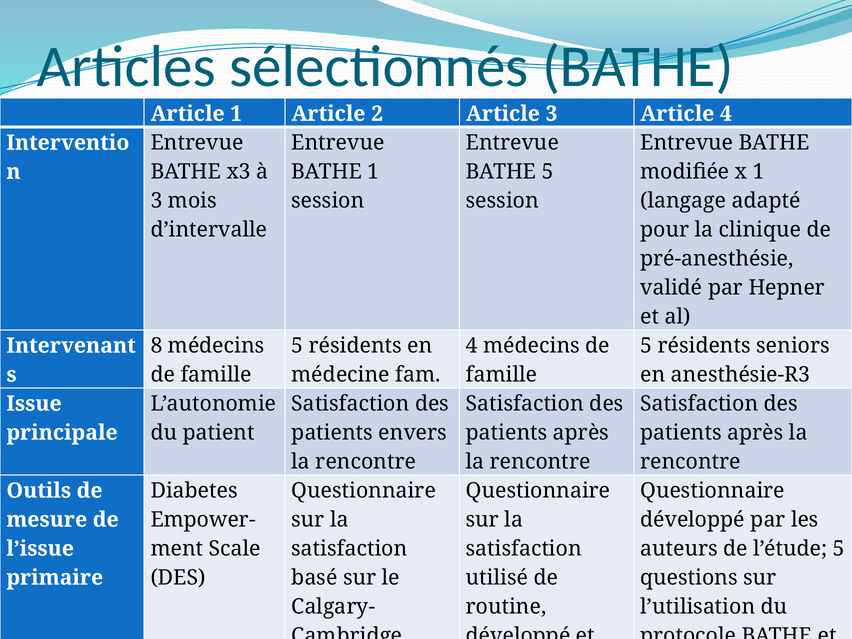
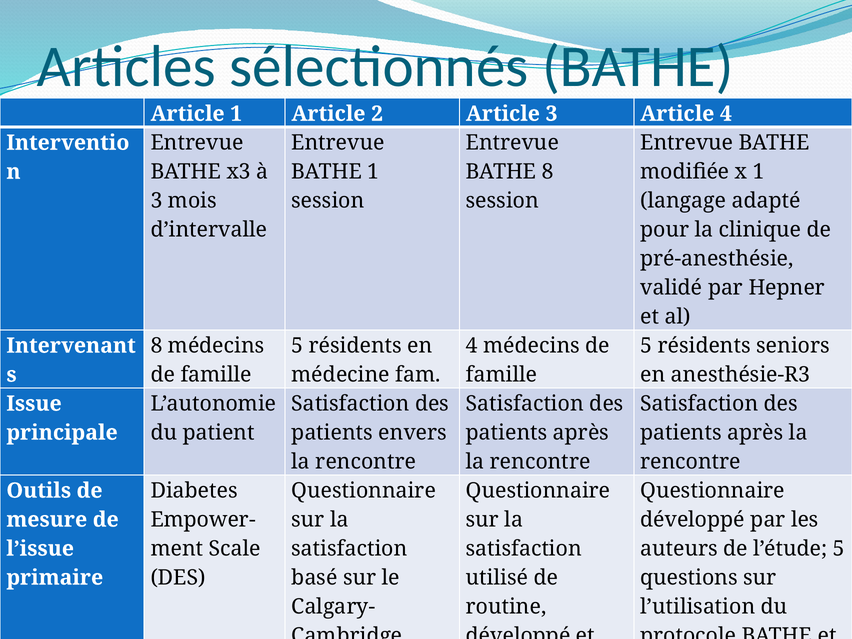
BATHE 5: 5 -> 8
